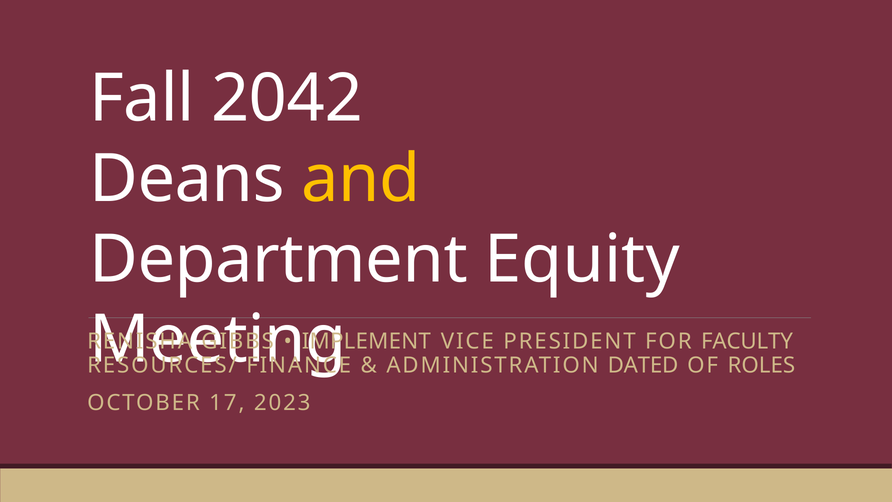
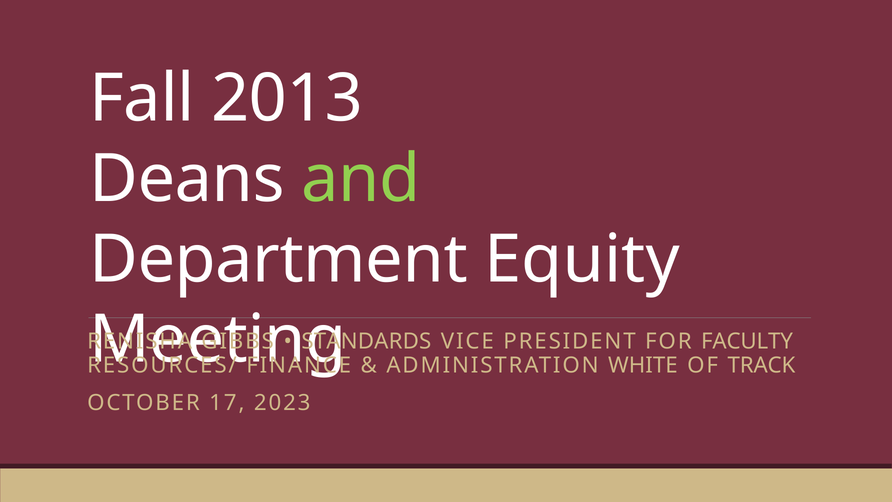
2042: 2042 -> 2013
and colour: yellow -> light green
IMPLEMENT: IMPLEMENT -> STANDARDS
DATED: DATED -> WHITE
ROLES: ROLES -> TRACK
